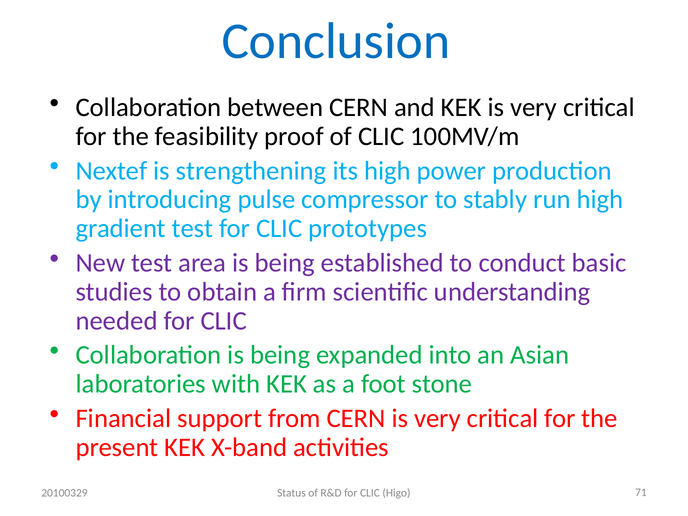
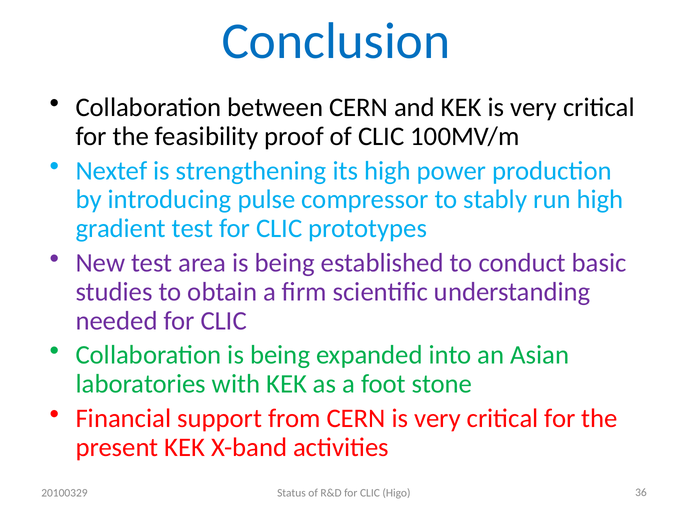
71: 71 -> 36
